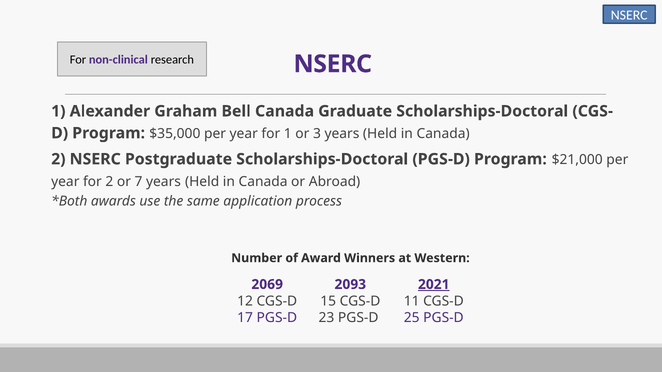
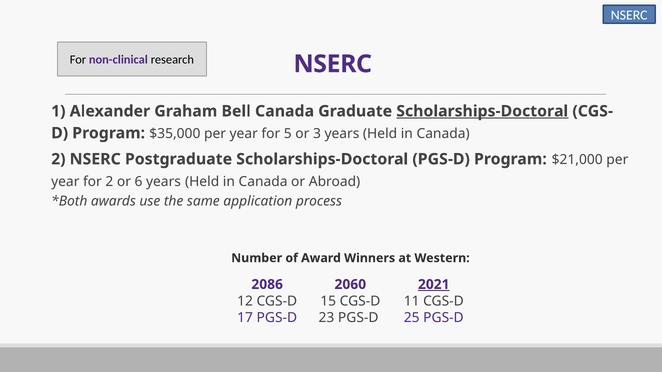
Scholarships-Doctoral at (482, 111) underline: none -> present
for 1: 1 -> 5
7: 7 -> 6
2069: 2069 -> 2086
2093: 2093 -> 2060
